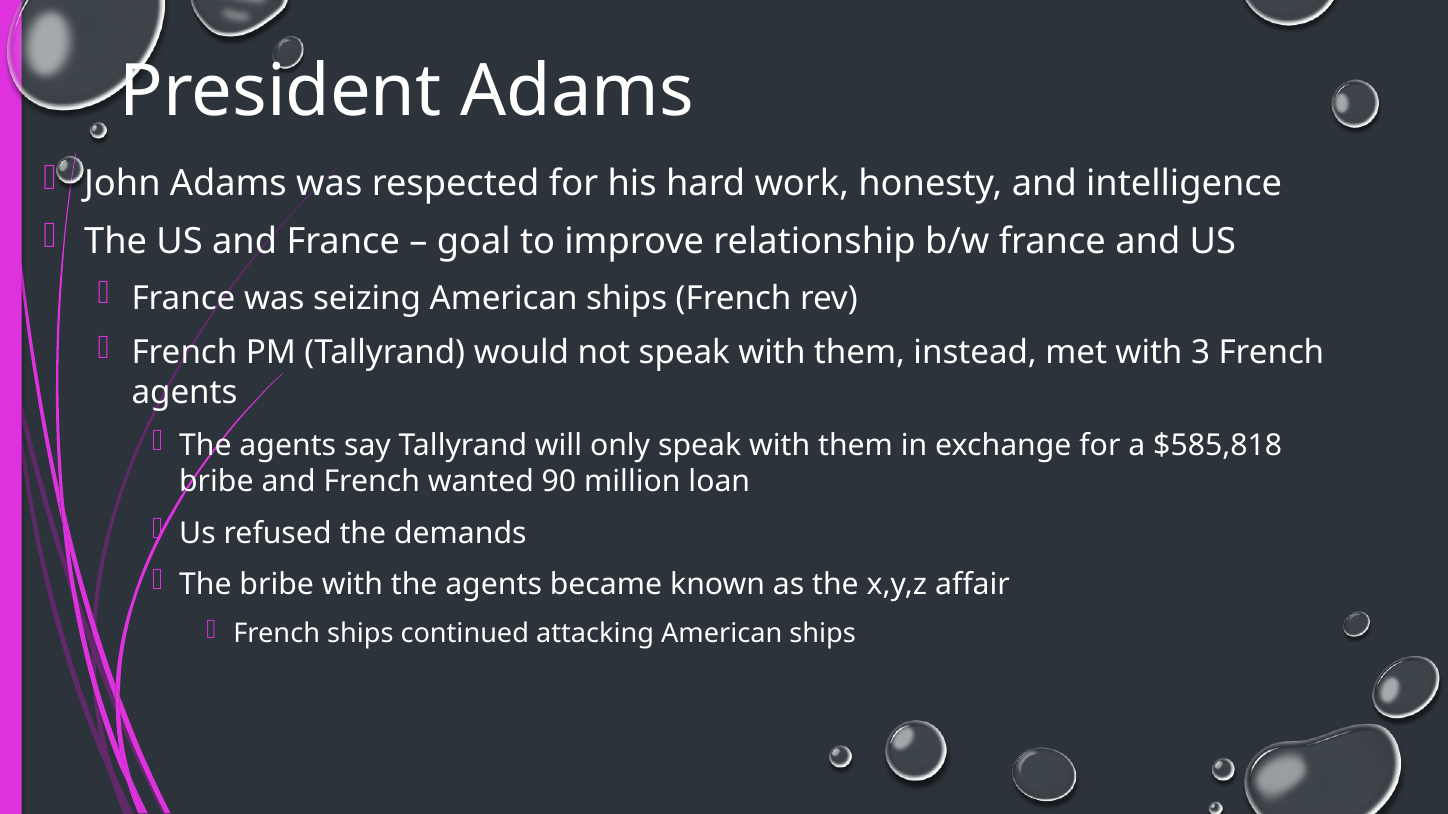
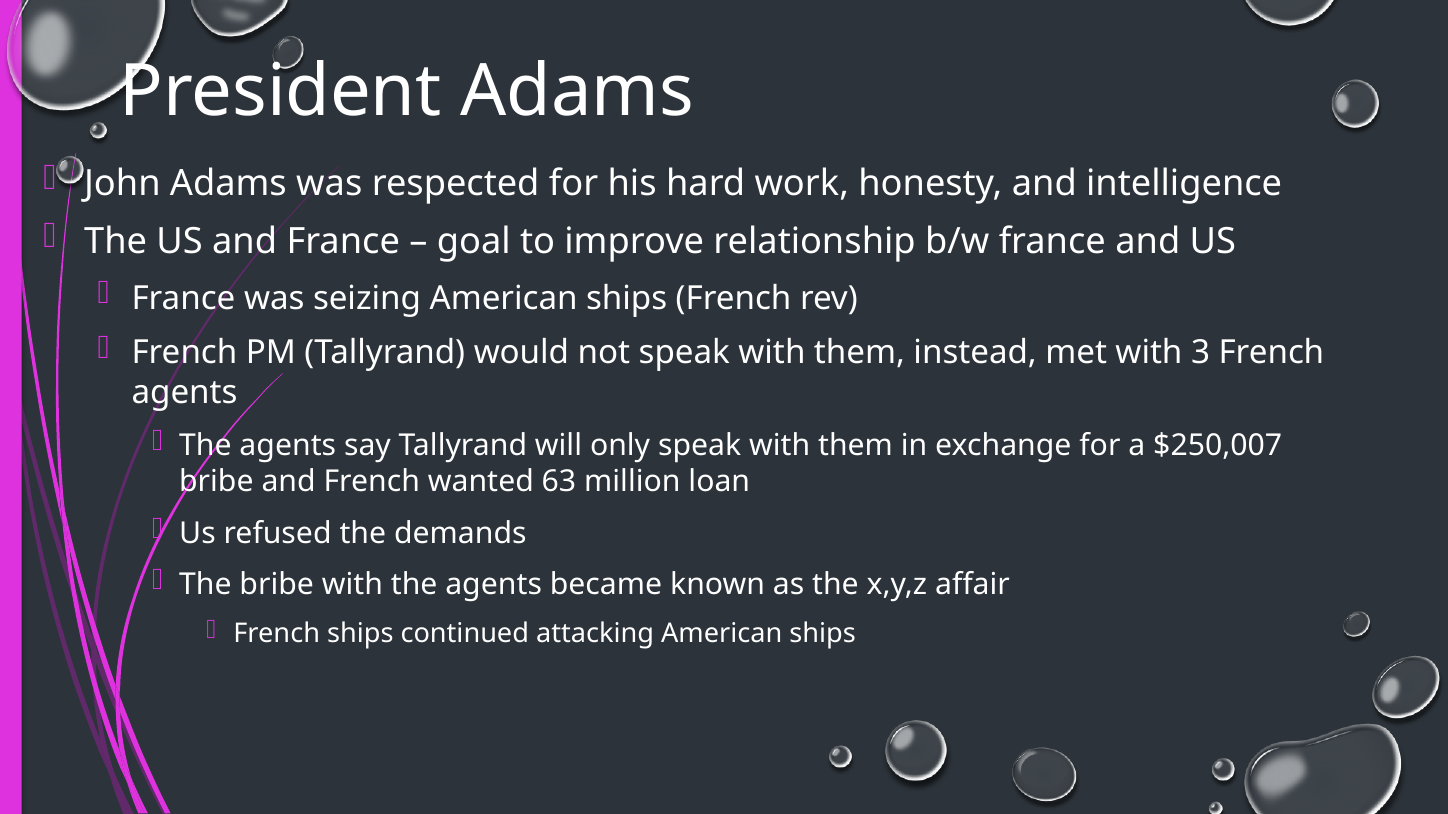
$585,818: $585,818 -> $250,007
90: 90 -> 63
